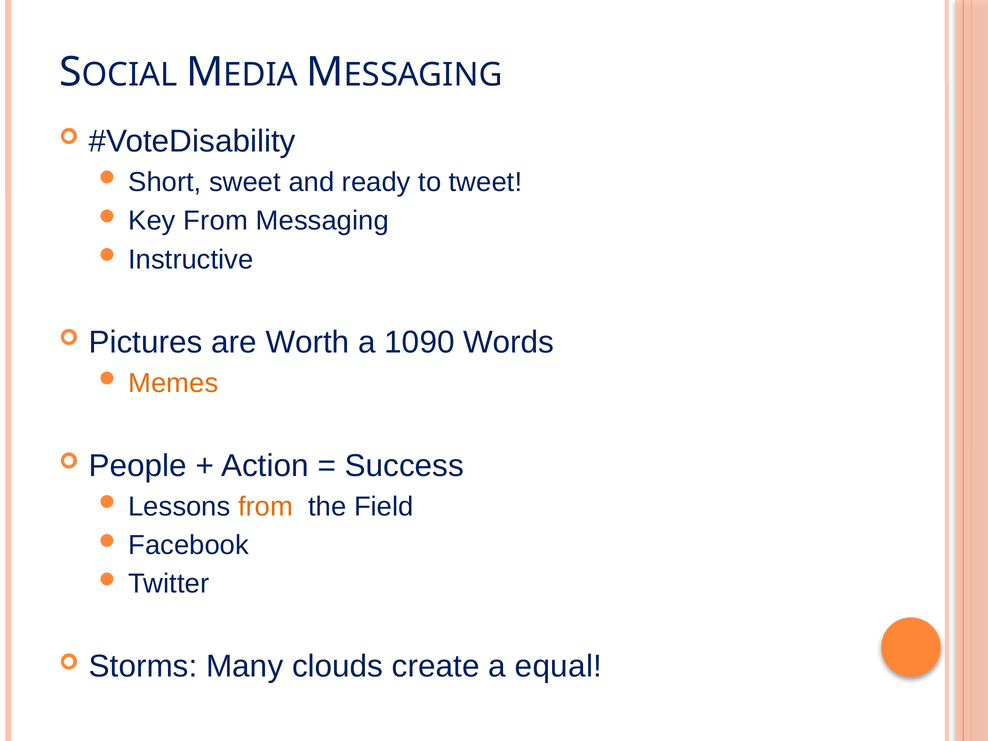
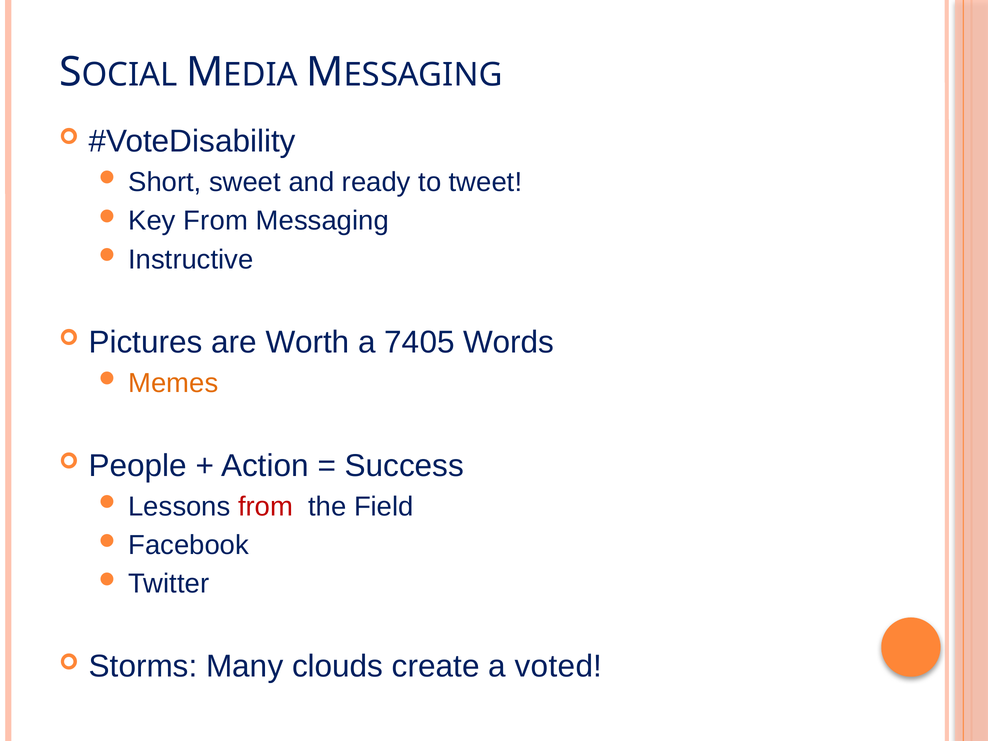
1090: 1090 -> 7405
from at (266, 507) colour: orange -> red
equal: equal -> voted
